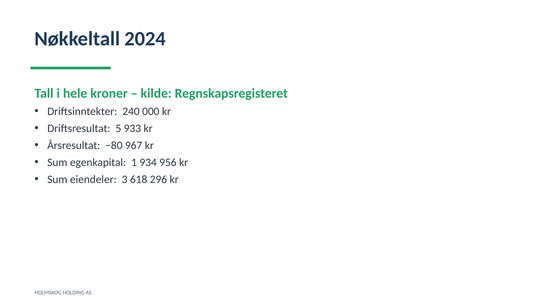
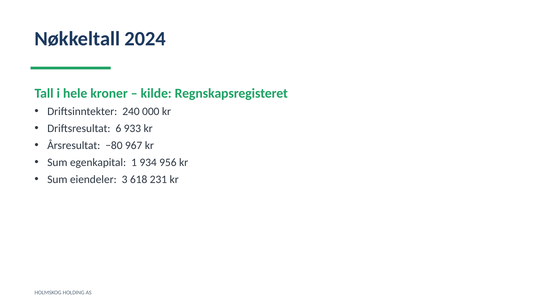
5: 5 -> 6
296: 296 -> 231
